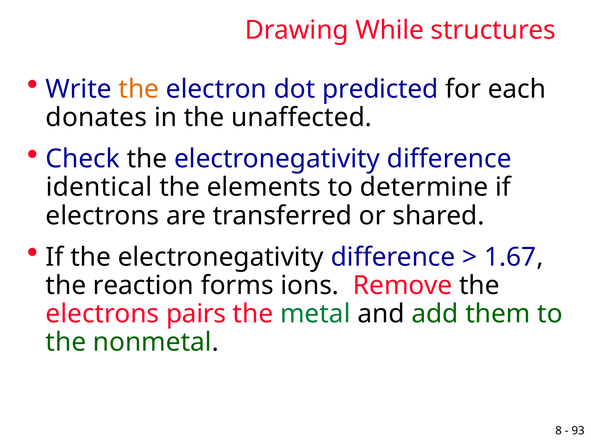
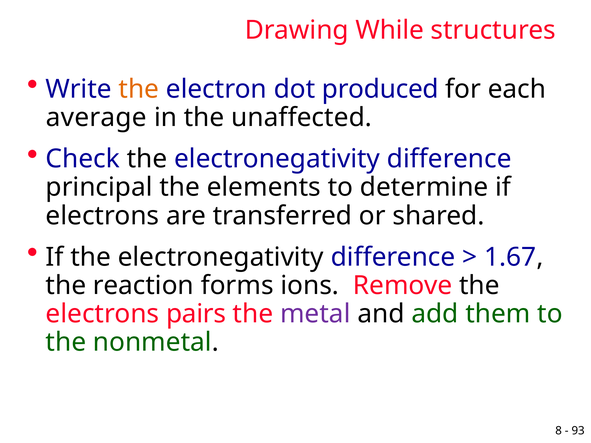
predicted: predicted -> produced
donates: donates -> average
identical: identical -> principal
metal colour: green -> purple
